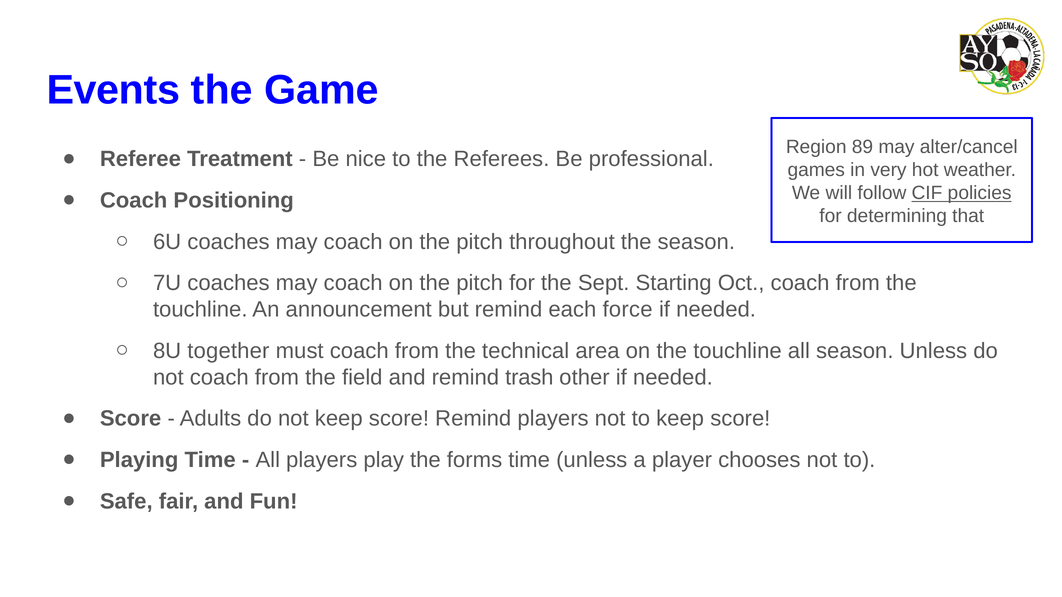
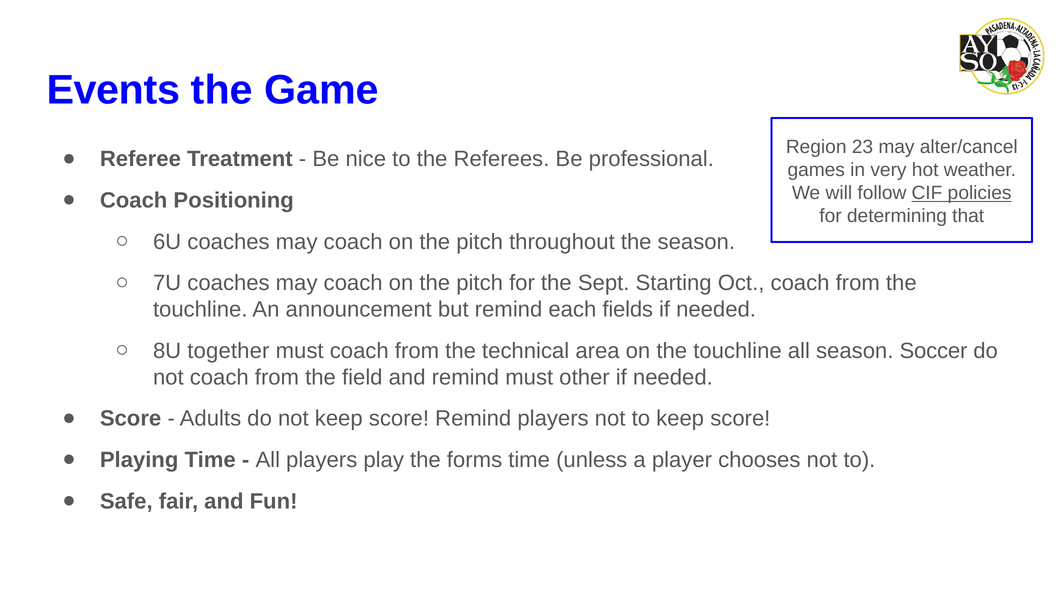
89: 89 -> 23
force: force -> fields
season Unless: Unless -> Soccer
remind trash: trash -> must
